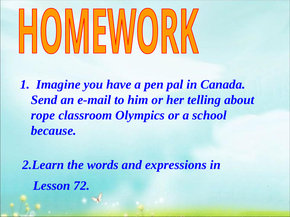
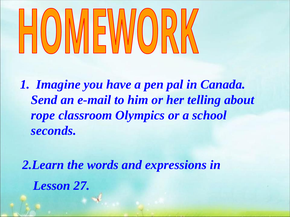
because: because -> seconds
72: 72 -> 27
